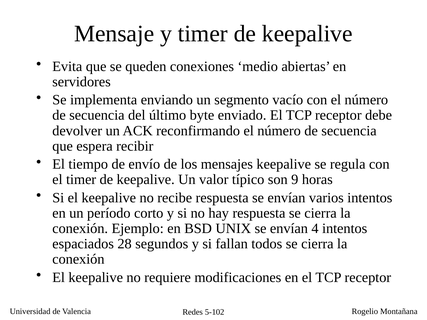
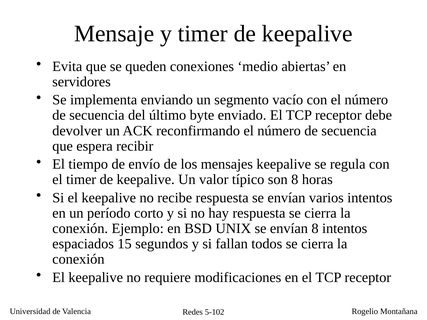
son 9: 9 -> 8
envían 4: 4 -> 8
28: 28 -> 15
